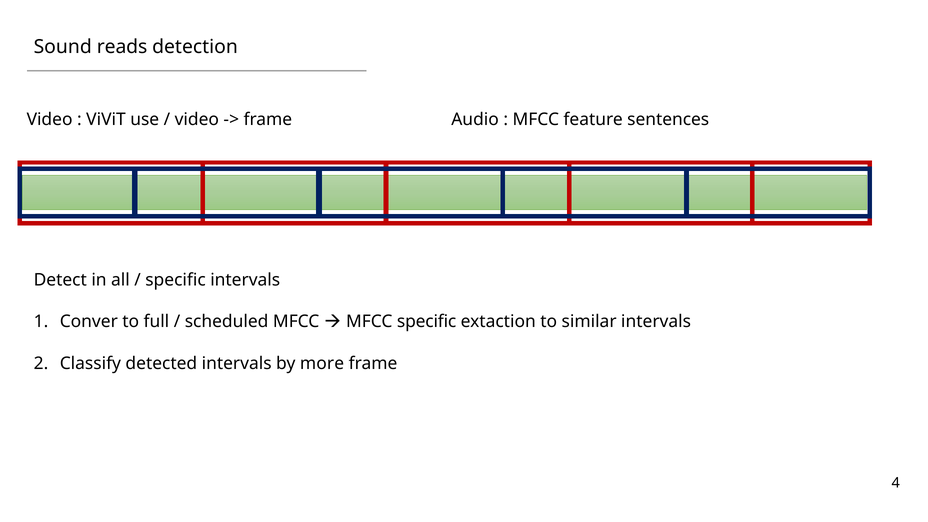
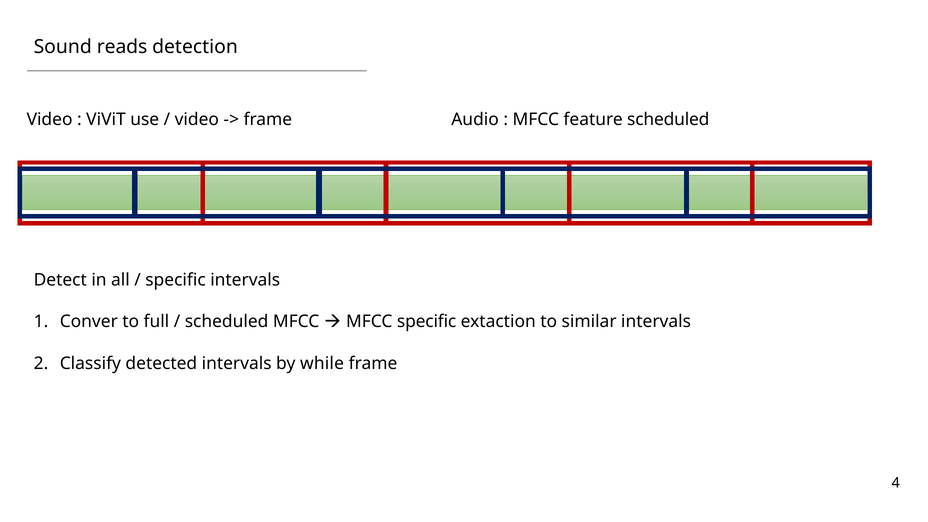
feature sentences: sentences -> scheduled
more: more -> while
